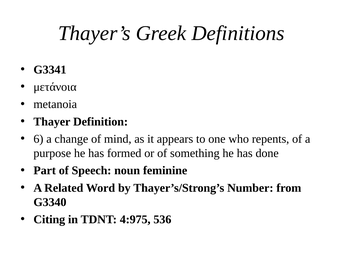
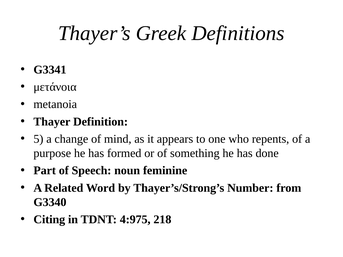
6: 6 -> 5
536: 536 -> 218
